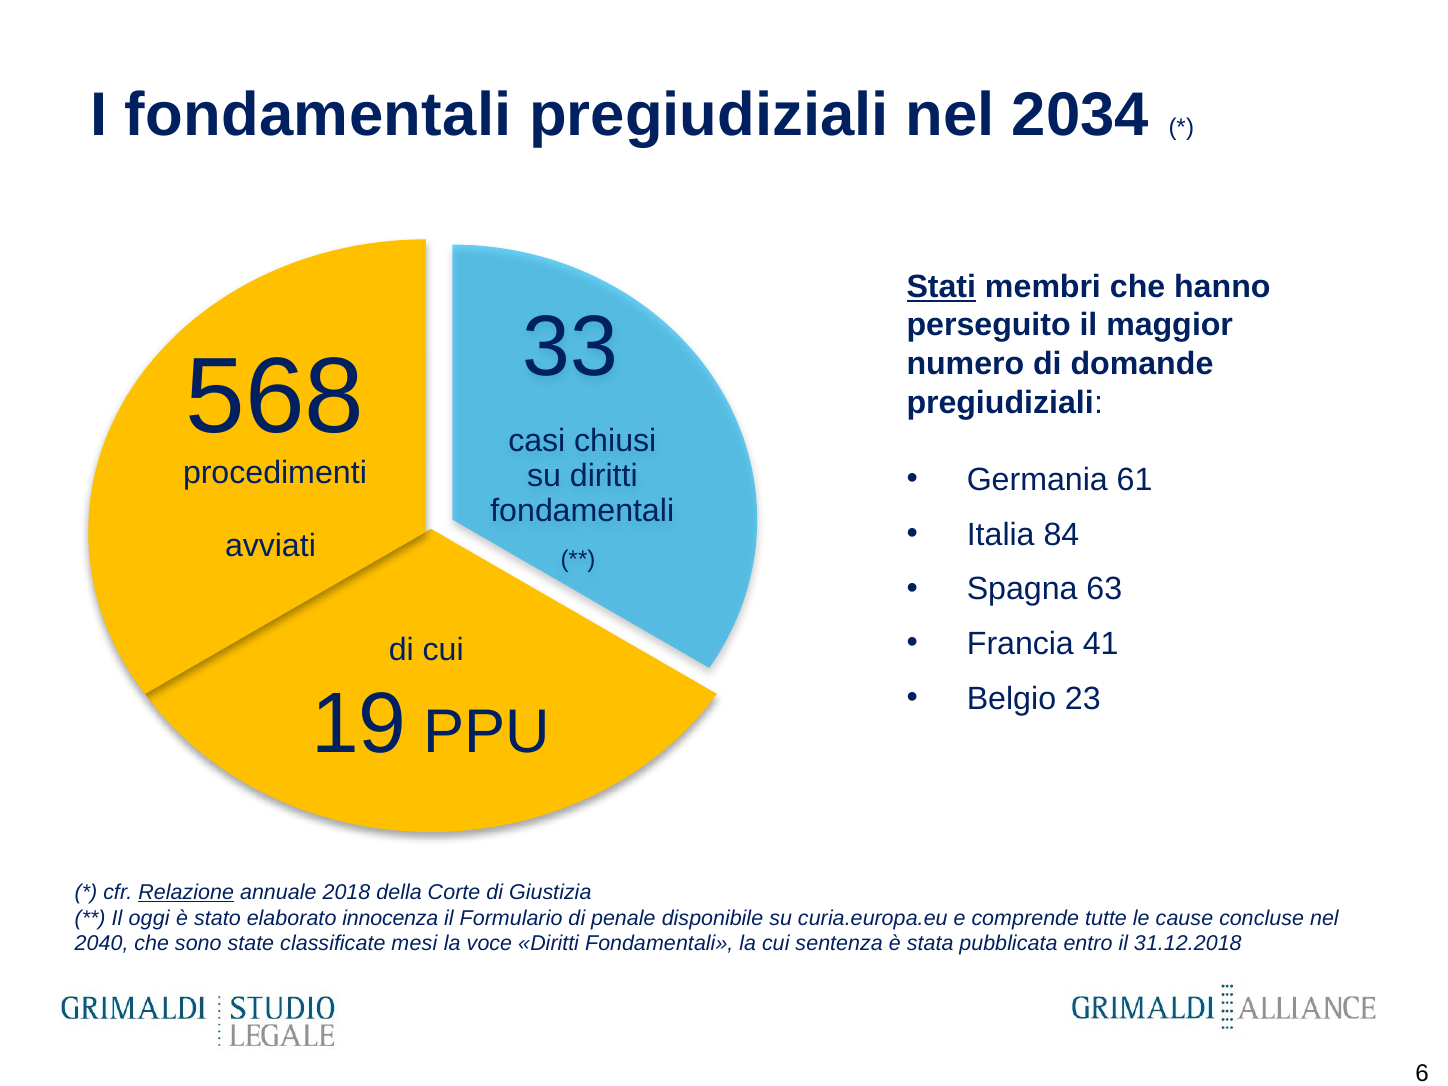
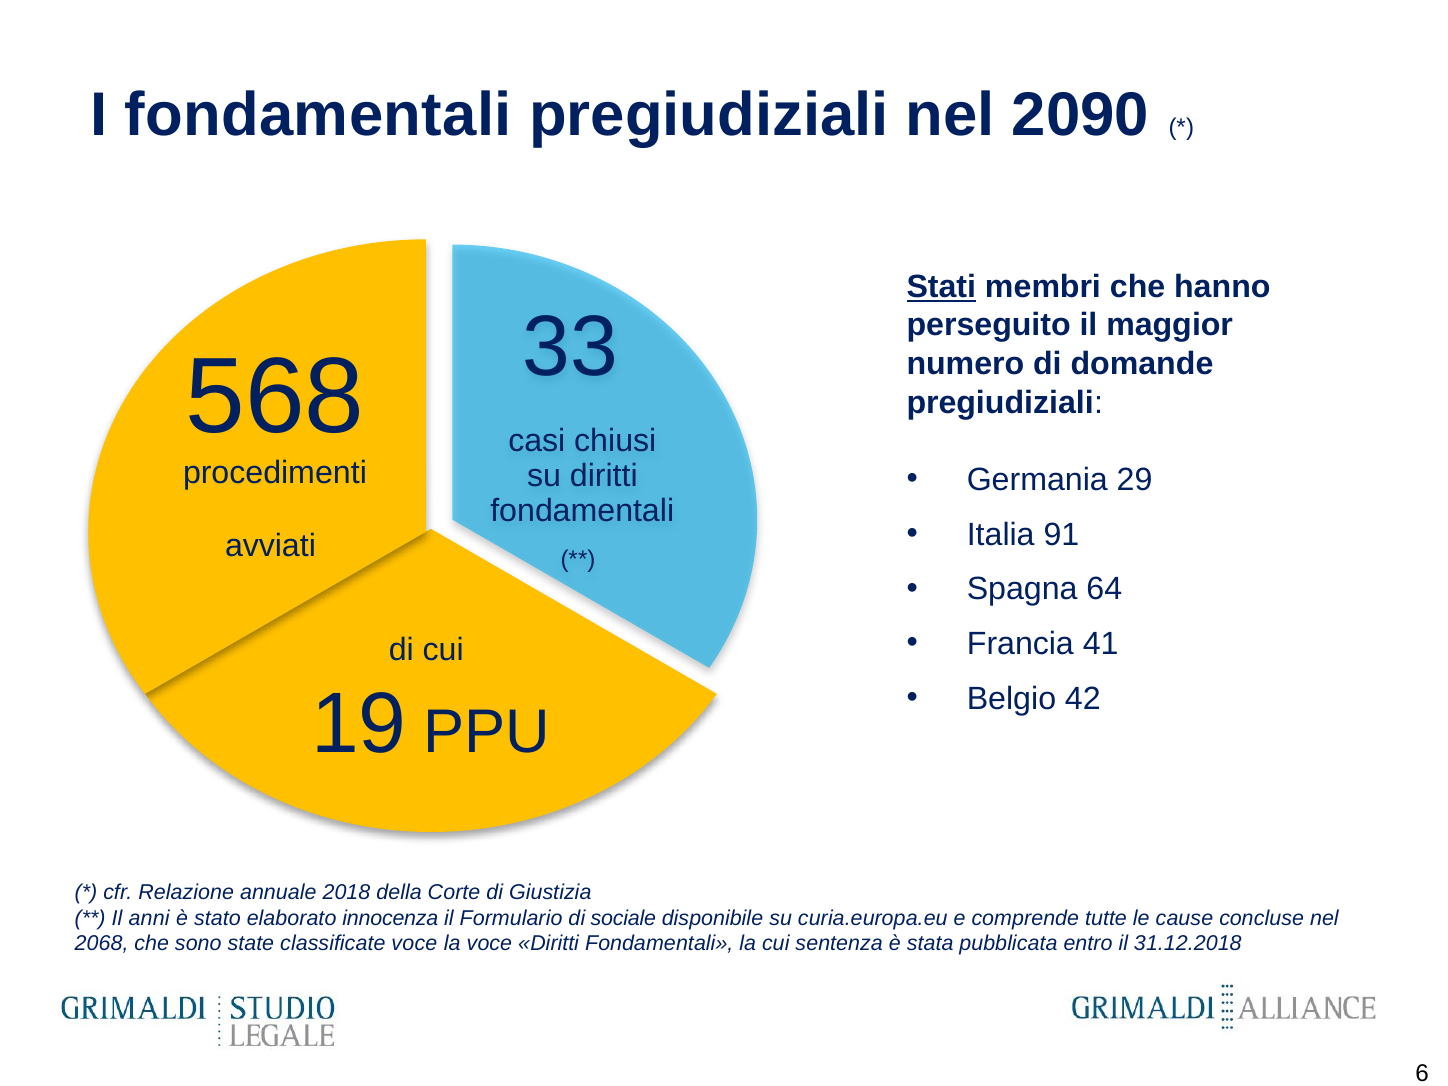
2034: 2034 -> 2090
61: 61 -> 29
84: 84 -> 91
63: 63 -> 64
23: 23 -> 42
Relazione underline: present -> none
oggi: oggi -> anni
penale: penale -> sociale
2040: 2040 -> 2068
classificate mesi: mesi -> voce
